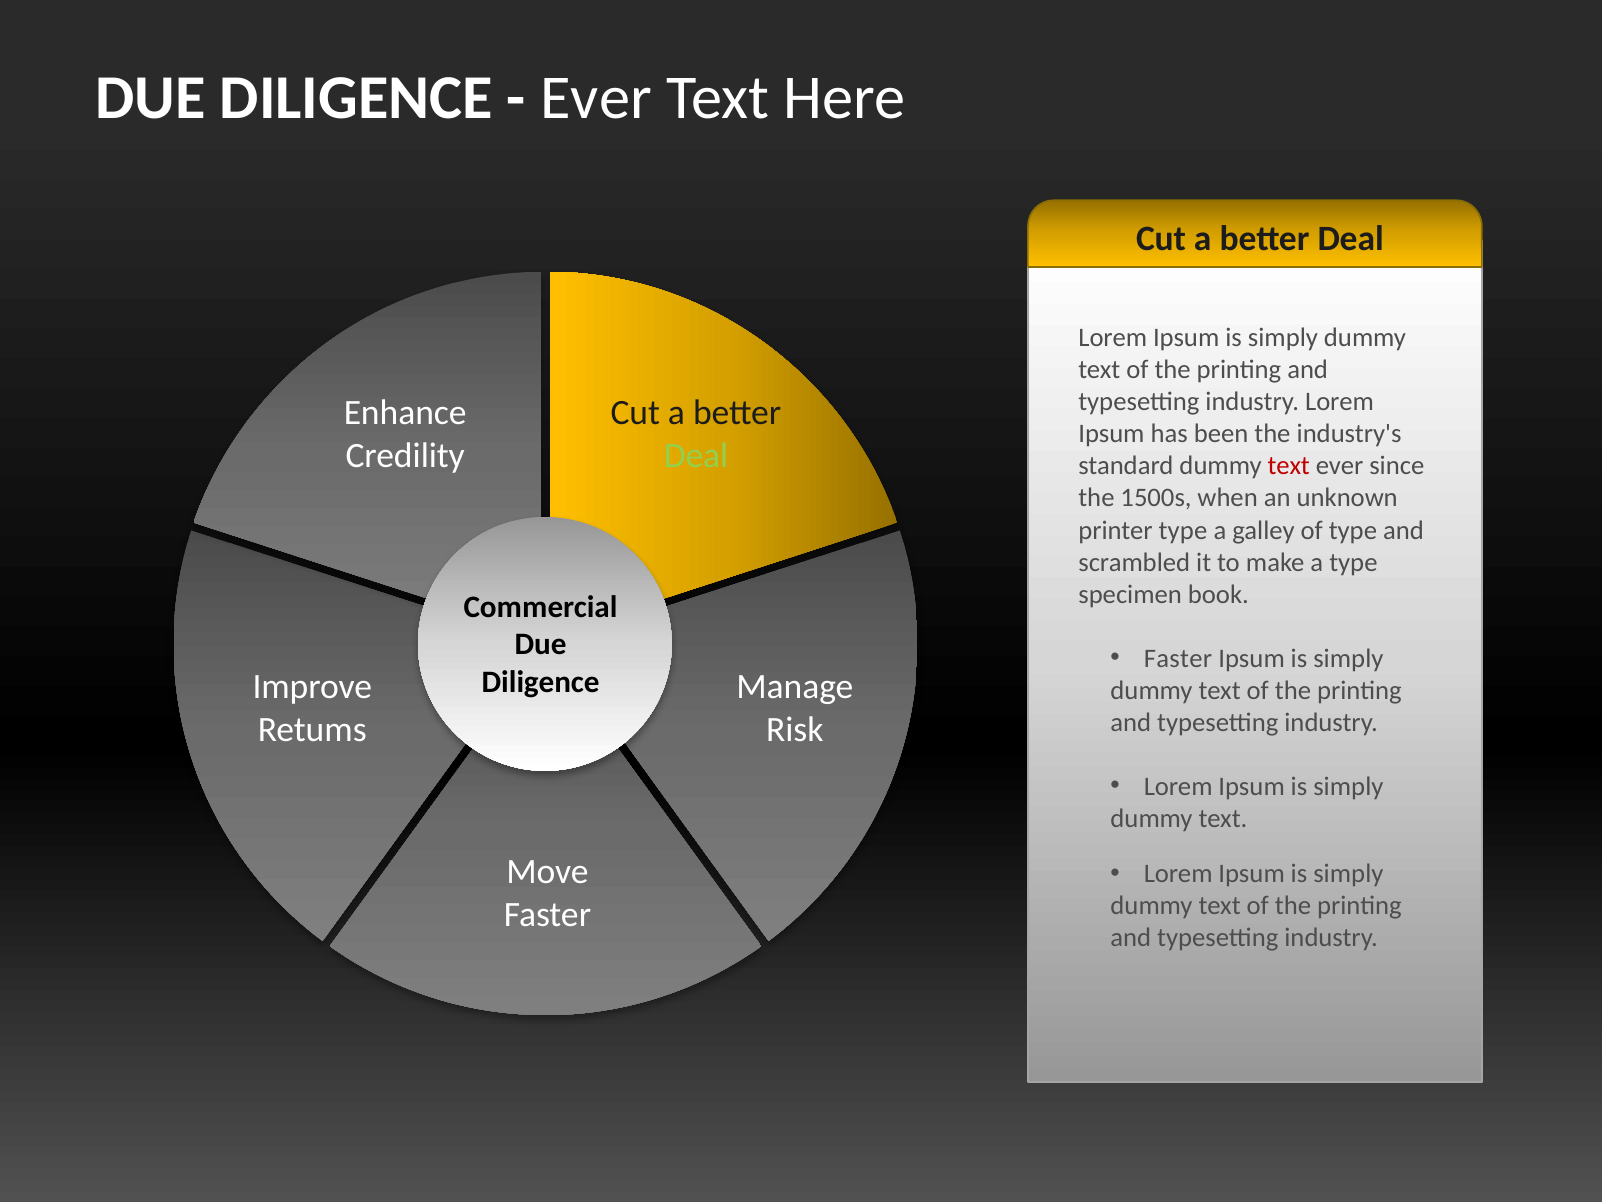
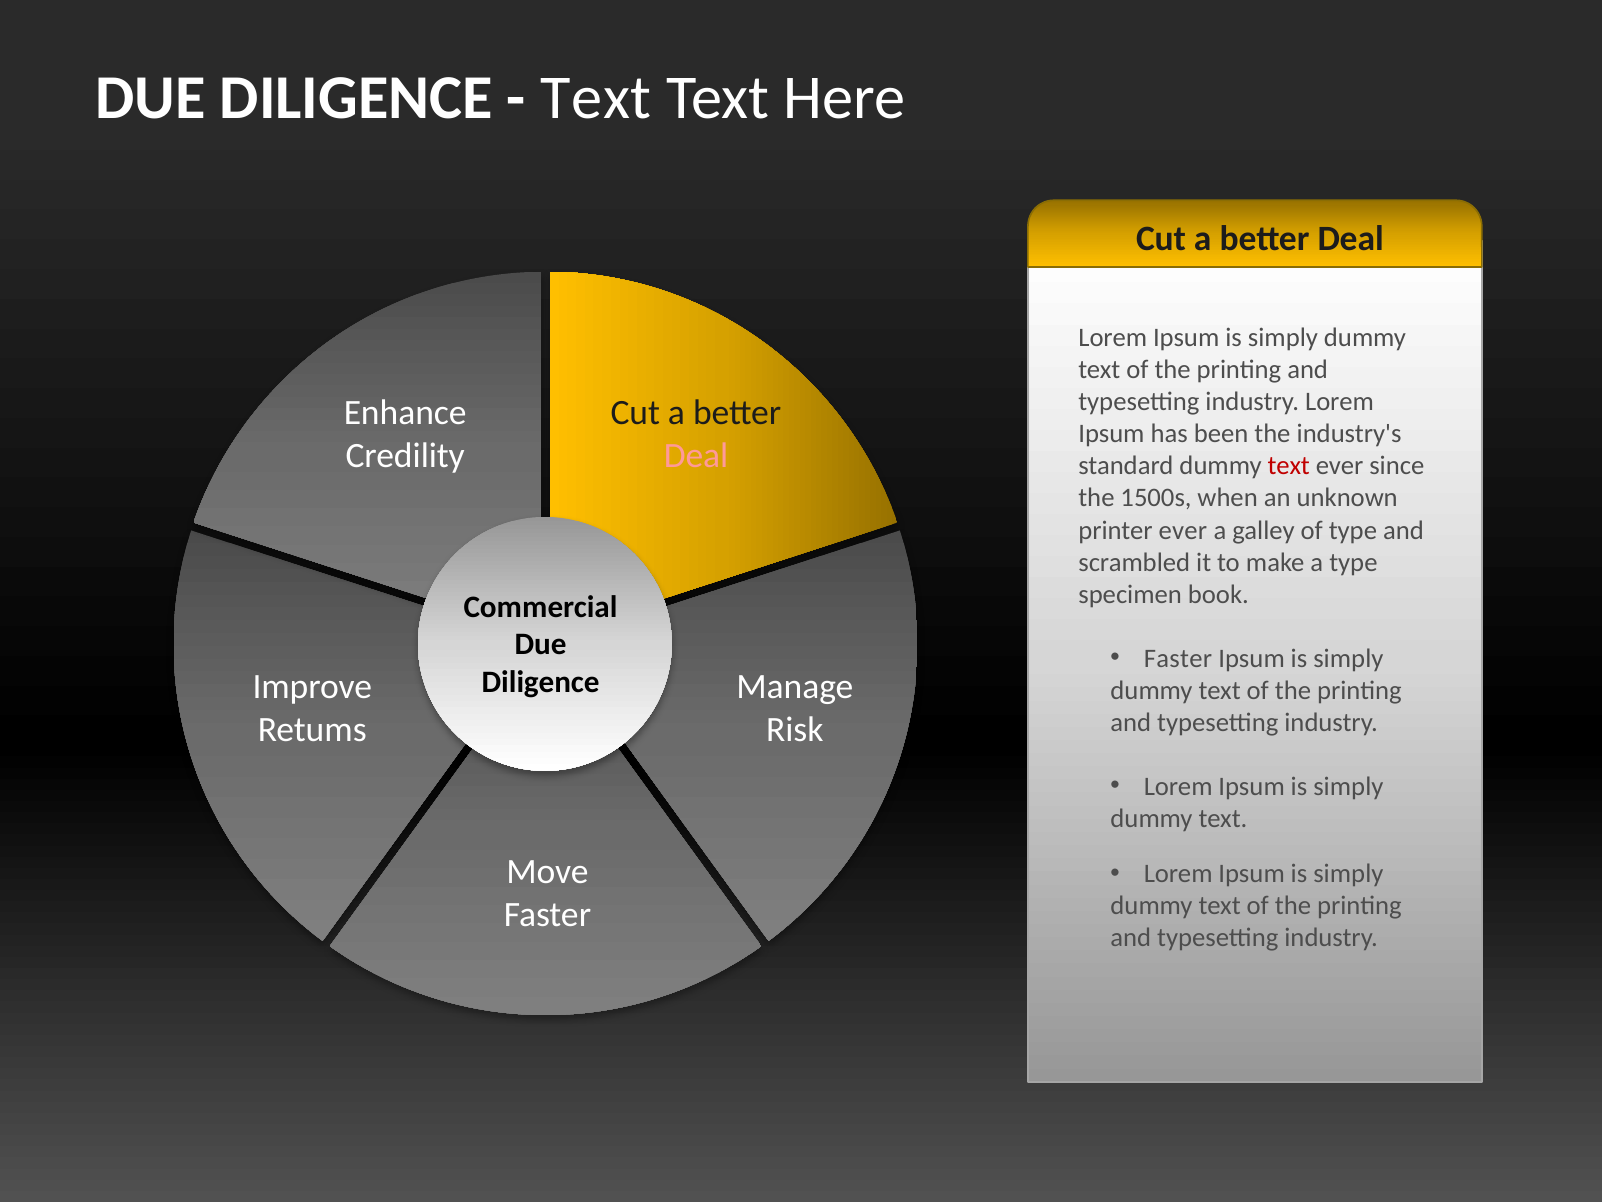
Ever at (596, 98): Ever -> Text
Deal at (696, 456) colour: light green -> pink
printer type: type -> ever
